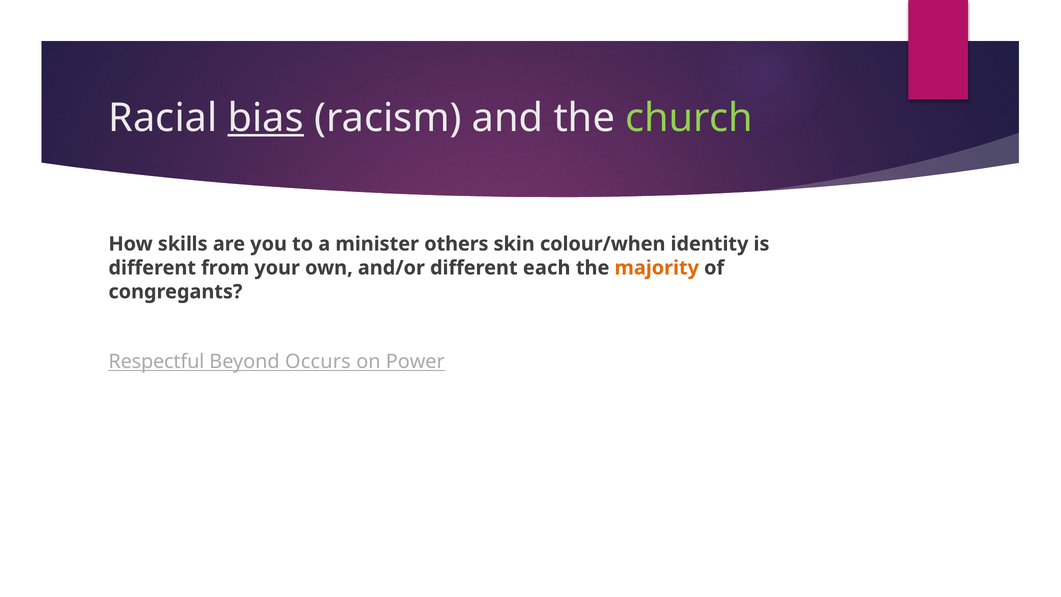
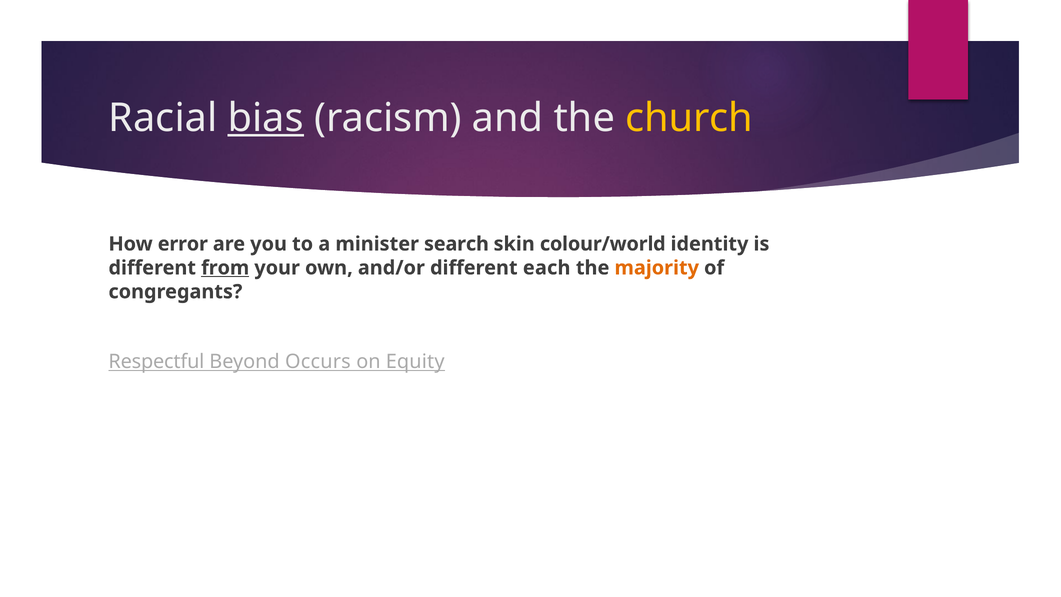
church colour: light green -> yellow
skills: skills -> error
others: others -> search
colour/when: colour/when -> colour/world
from underline: none -> present
Power: Power -> Equity
